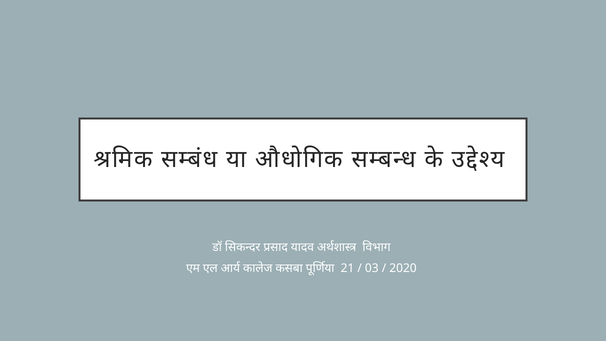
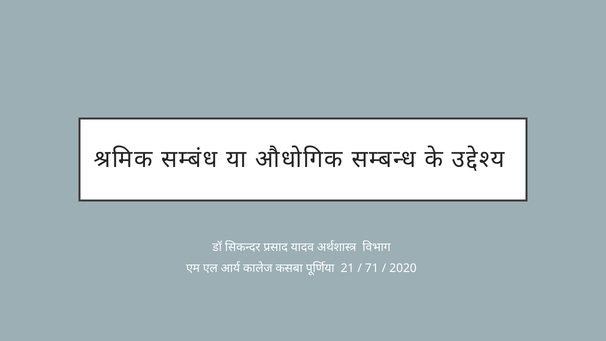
03: 03 -> 71
